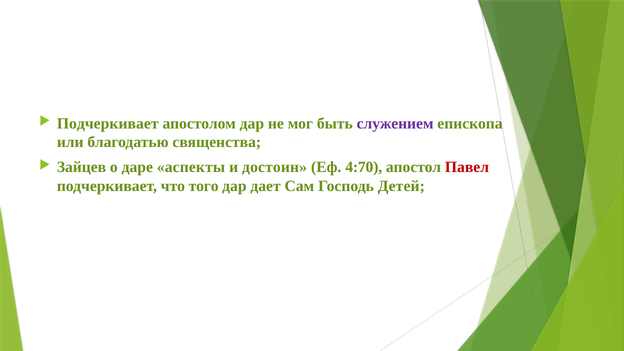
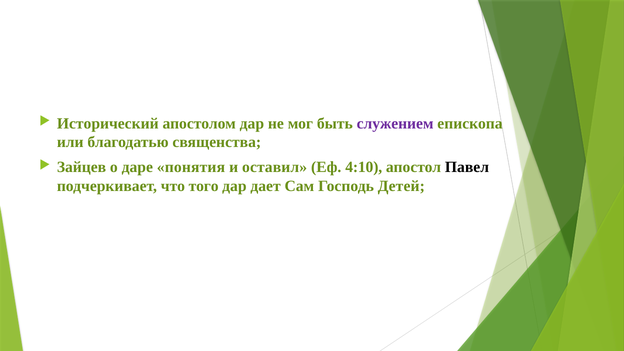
Подчеркивает at (108, 123): Подчеркивает -> Исторический
аспекты: аспекты -> понятия
достоин: достоин -> оставил
4:70: 4:70 -> 4:10
Павел colour: red -> black
